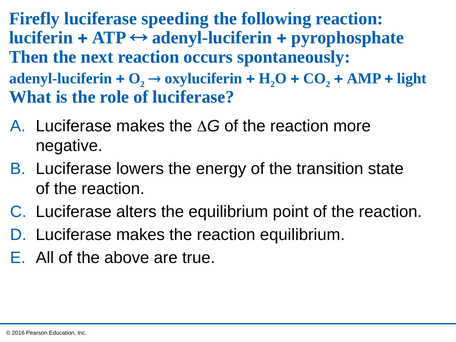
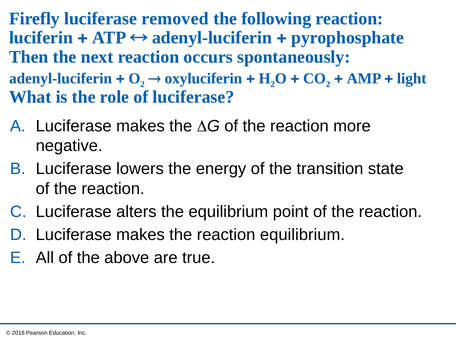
speeding: speeding -> removed
